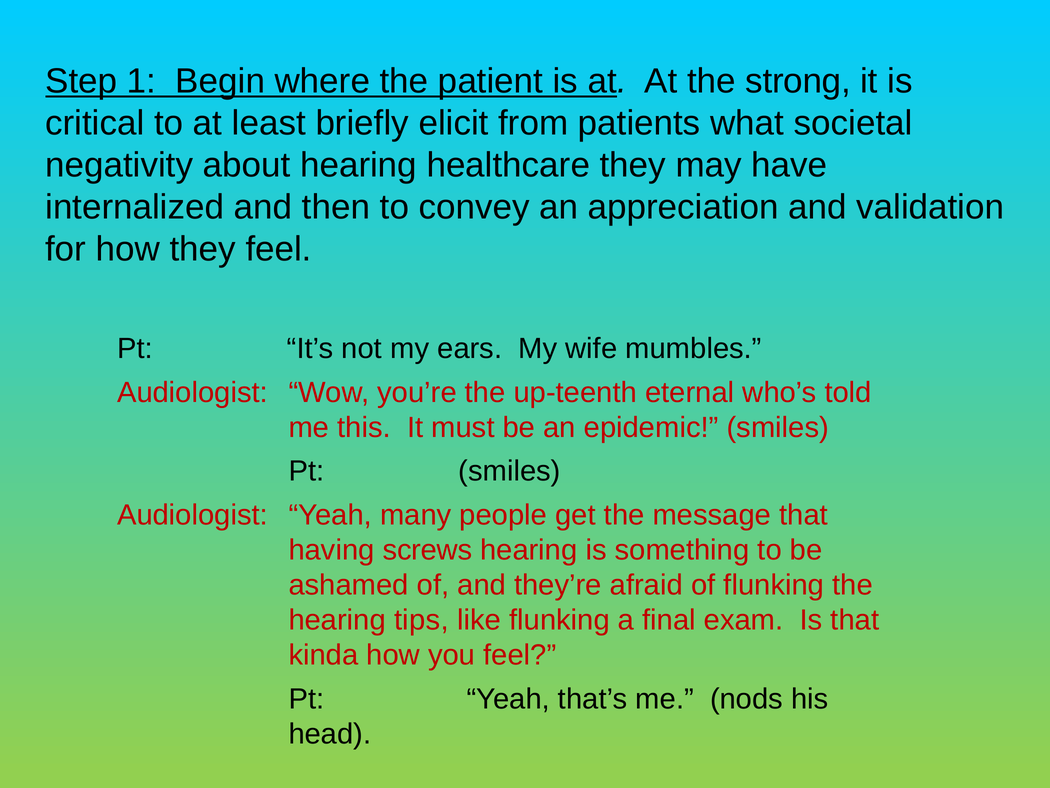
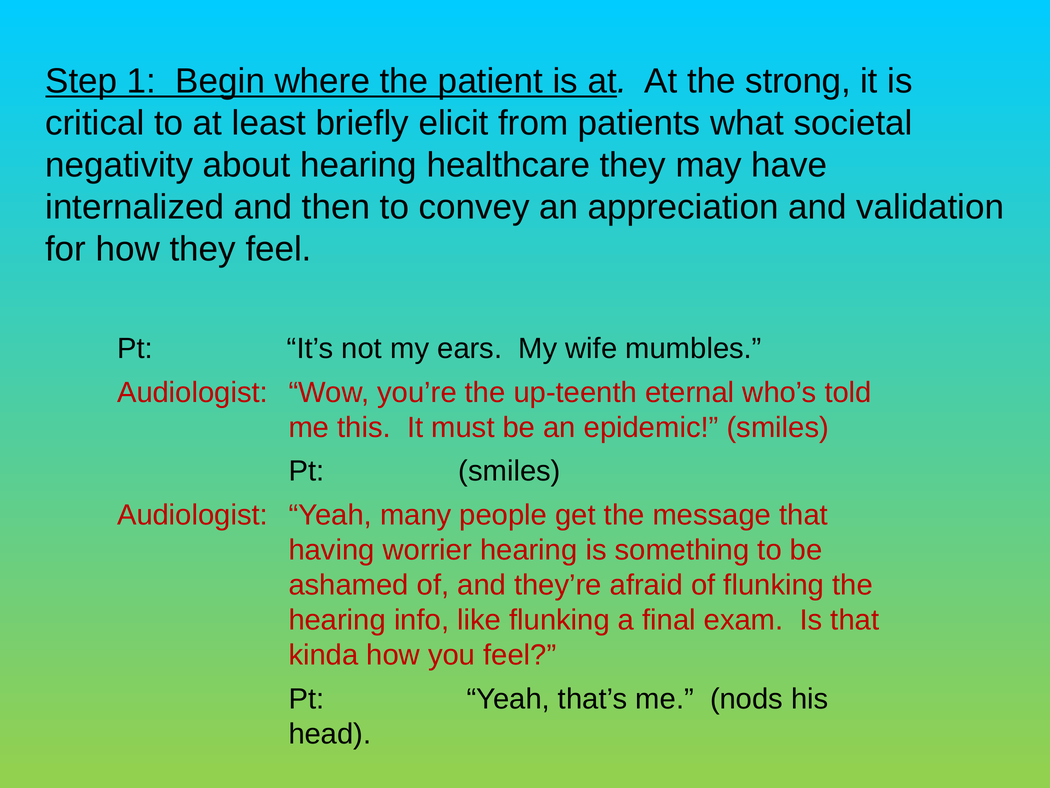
screws: screws -> worrier
tips: tips -> info
